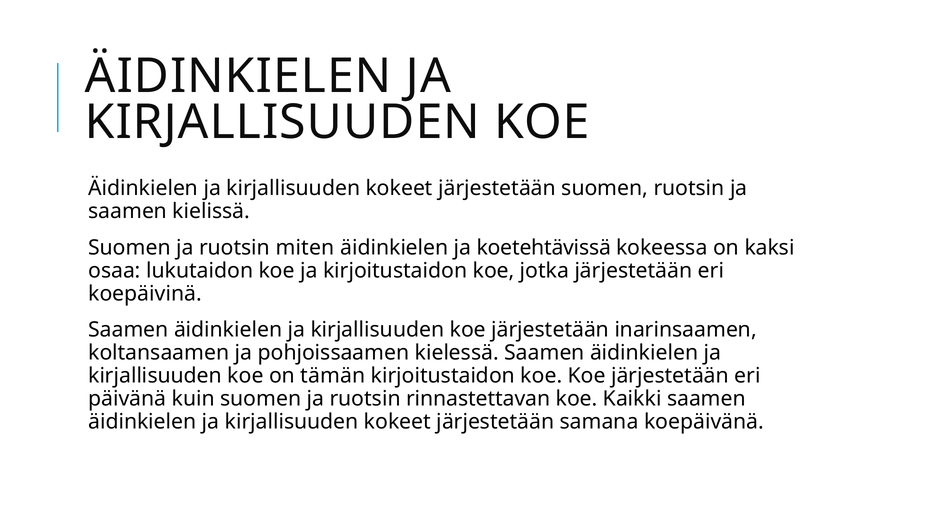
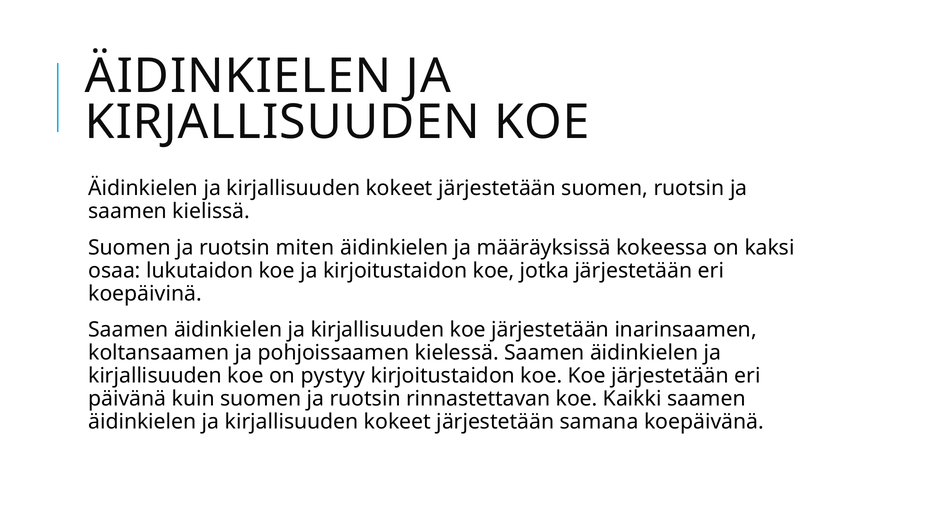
koetehtävissä: koetehtävissä -> määräyksissä
tämän: tämän -> pystyy
